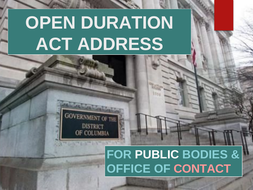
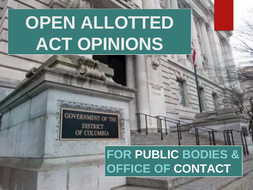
DURATION: DURATION -> ALLOTTED
ADDRESS: ADDRESS -> OPINIONS
CONTACT colour: pink -> white
